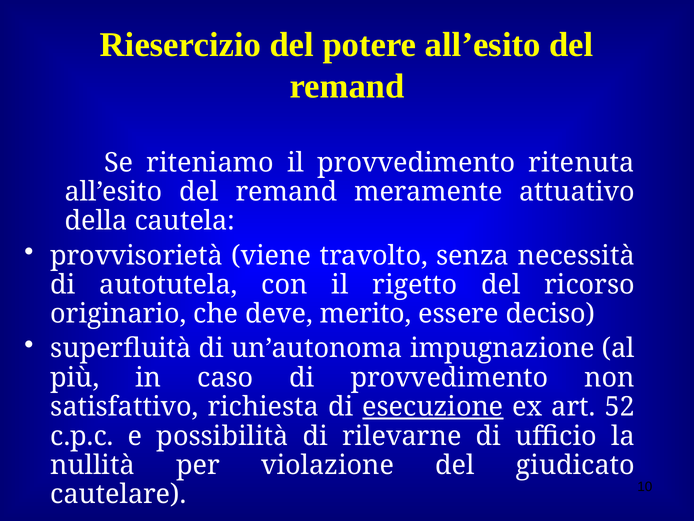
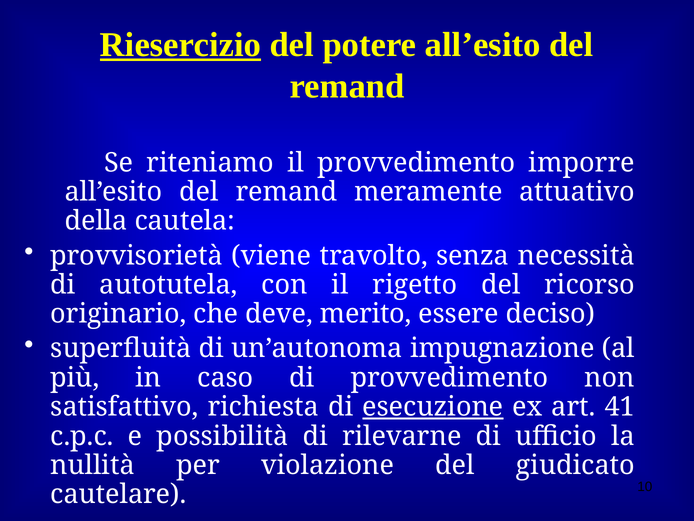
Riesercizio underline: none -> present
ritenuta: ritenuta -> imporre
52: 52 -> 41
